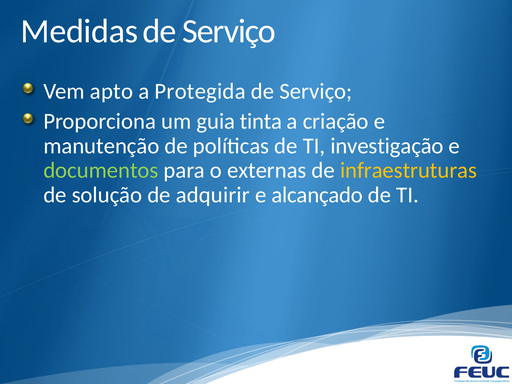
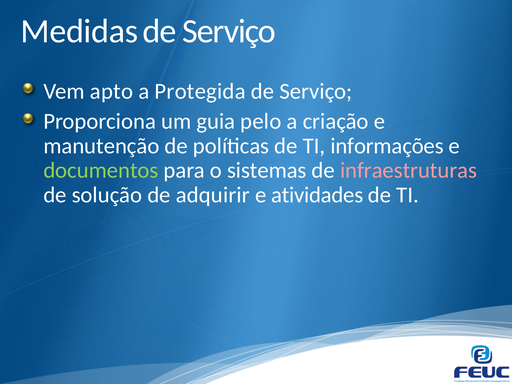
tinta: tinta -> pelo
investigação: investigação -> informações
externas: externas -> sistemas
infraestruturas colour: yellow -> pink
alcançado: alcançado -> atividades
